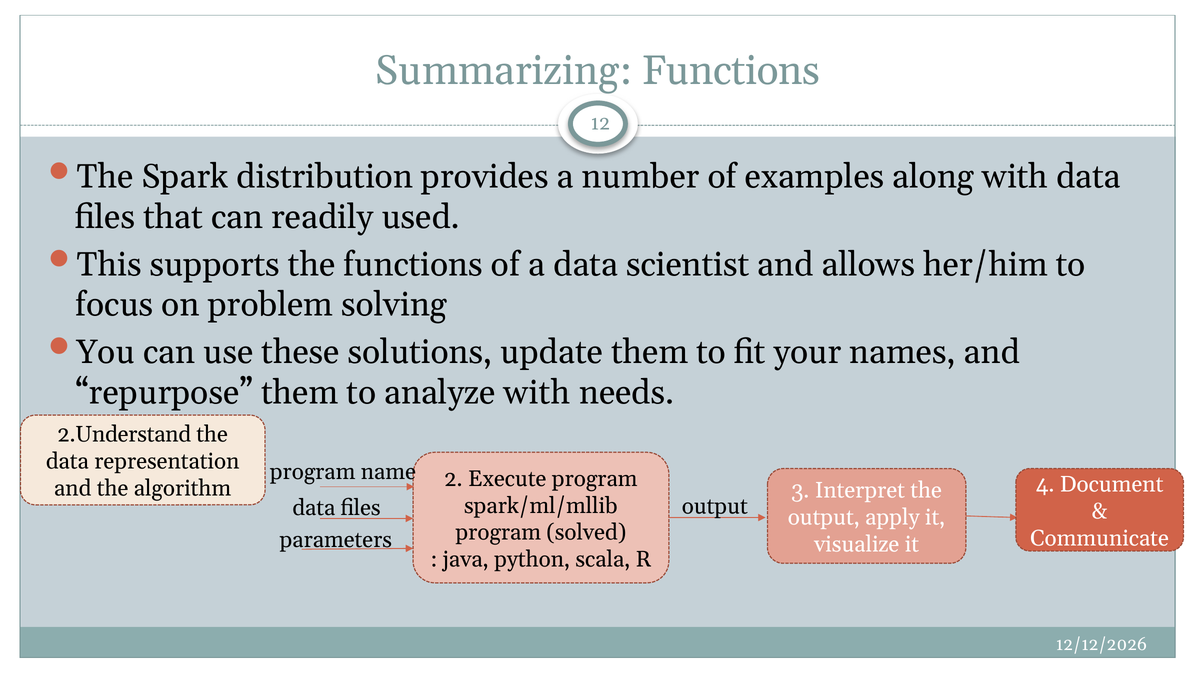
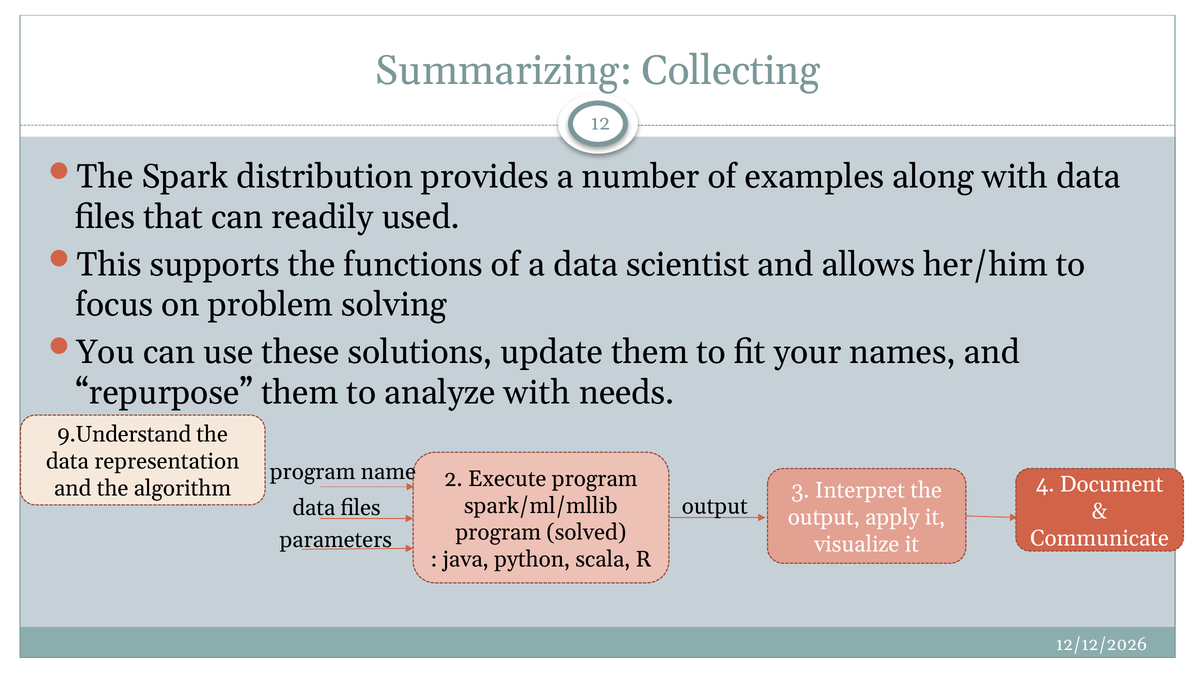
Summarizing Functions: Functions -> Collecting
2.Understand: 2.Understand -> 9.Understand
